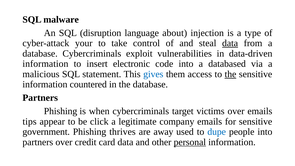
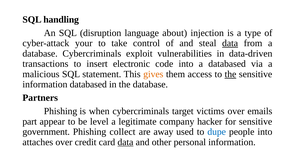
malware: malware -> handling
information at (45, 64): information -> transactions
gives colour: blue -> orange
information countered: countered -> databased
tips: tips -> part
click: click -> level
company emails: emails -> hacker
thrives: thrives -> collect
partners at (38, 142): partners -> attaches
data at (125, 142) underline: none -> present
personal underline: present -> none
